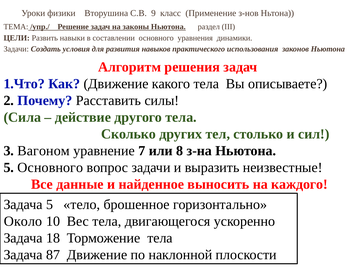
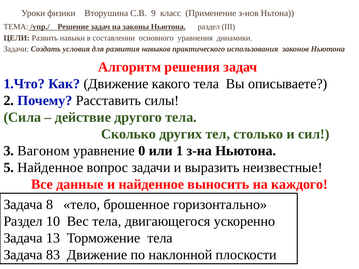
7: 7 -> 0
8: 8 -> 1
5 Основного: Основного -> Найденное
Задача 5: 5 -> 8
Около at (23, 221): Около -> Раздел
18: 18 -> 13
87: 87 -> 83
